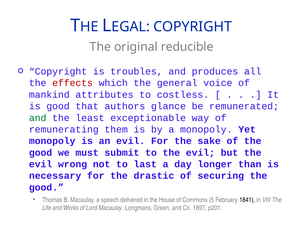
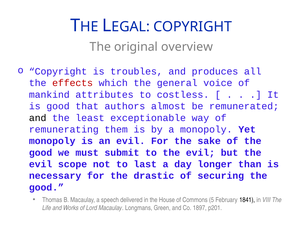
reducible: reducible -> overview
glance: glance -> almost
and at (38, 118) colour: green -> black
wrong: wrong -> scope
